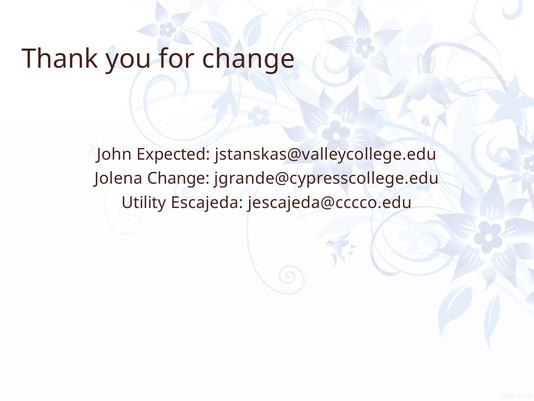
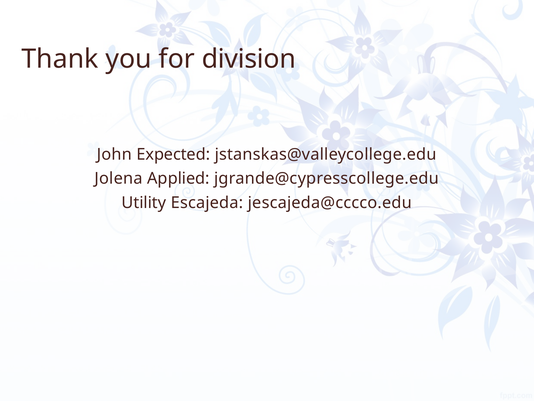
for change: change -> division
Jolena Change: Change -> Applied
